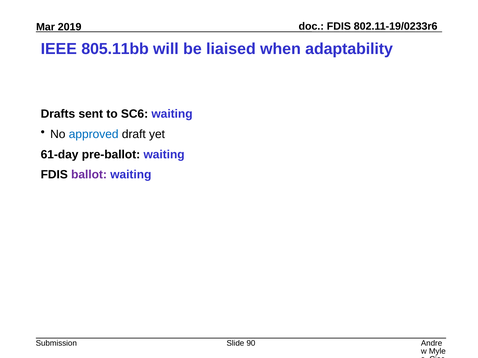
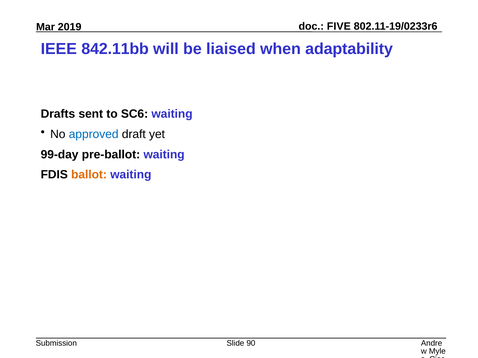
FDIS at (339, 26): FDIS -> FIVE
805.11bb: 805.11bb -> 842.11bb
61-day: 61-day -> 99-day
ballot colour: purple -> orange
